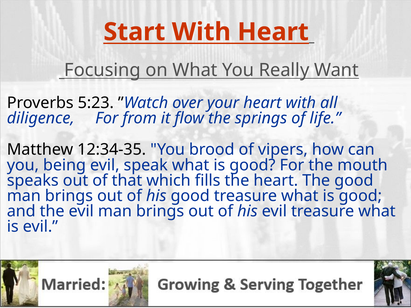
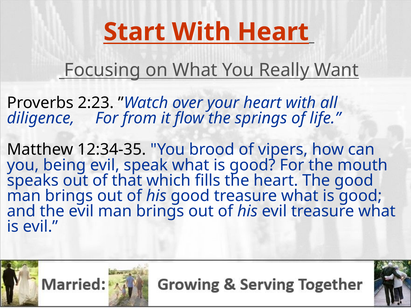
5:23: 5:23 -> 2:23
